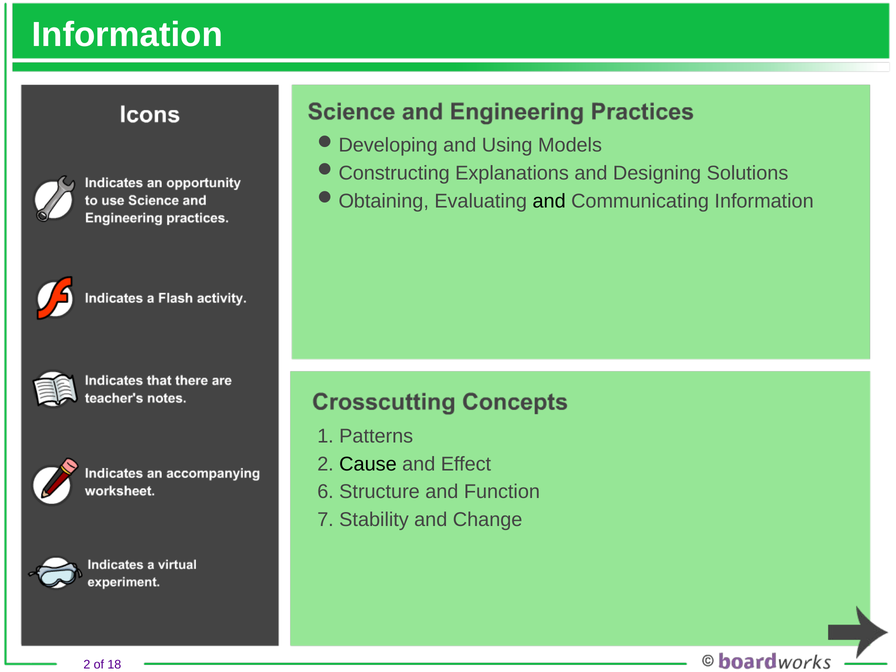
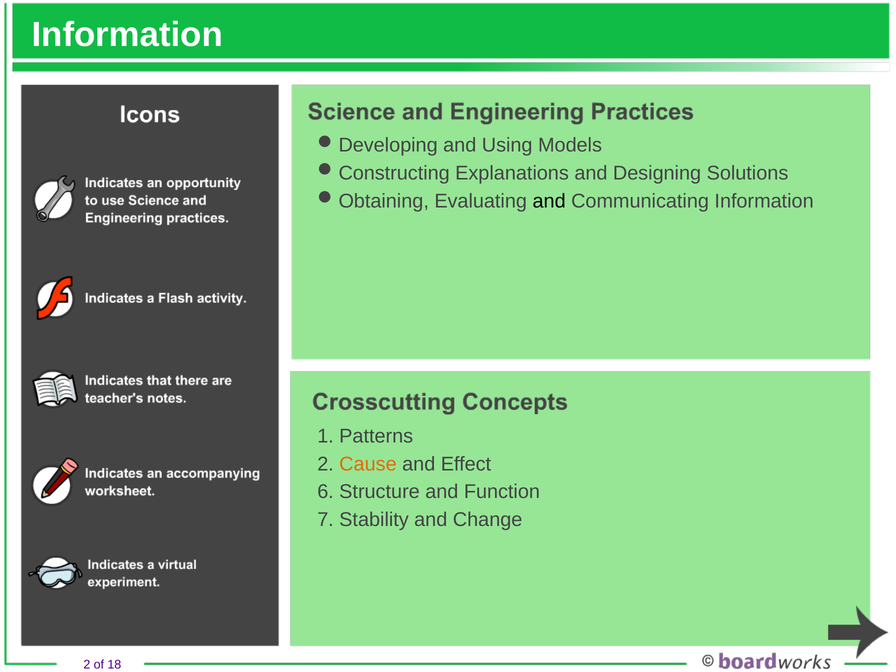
Cause colour: black -> orange
